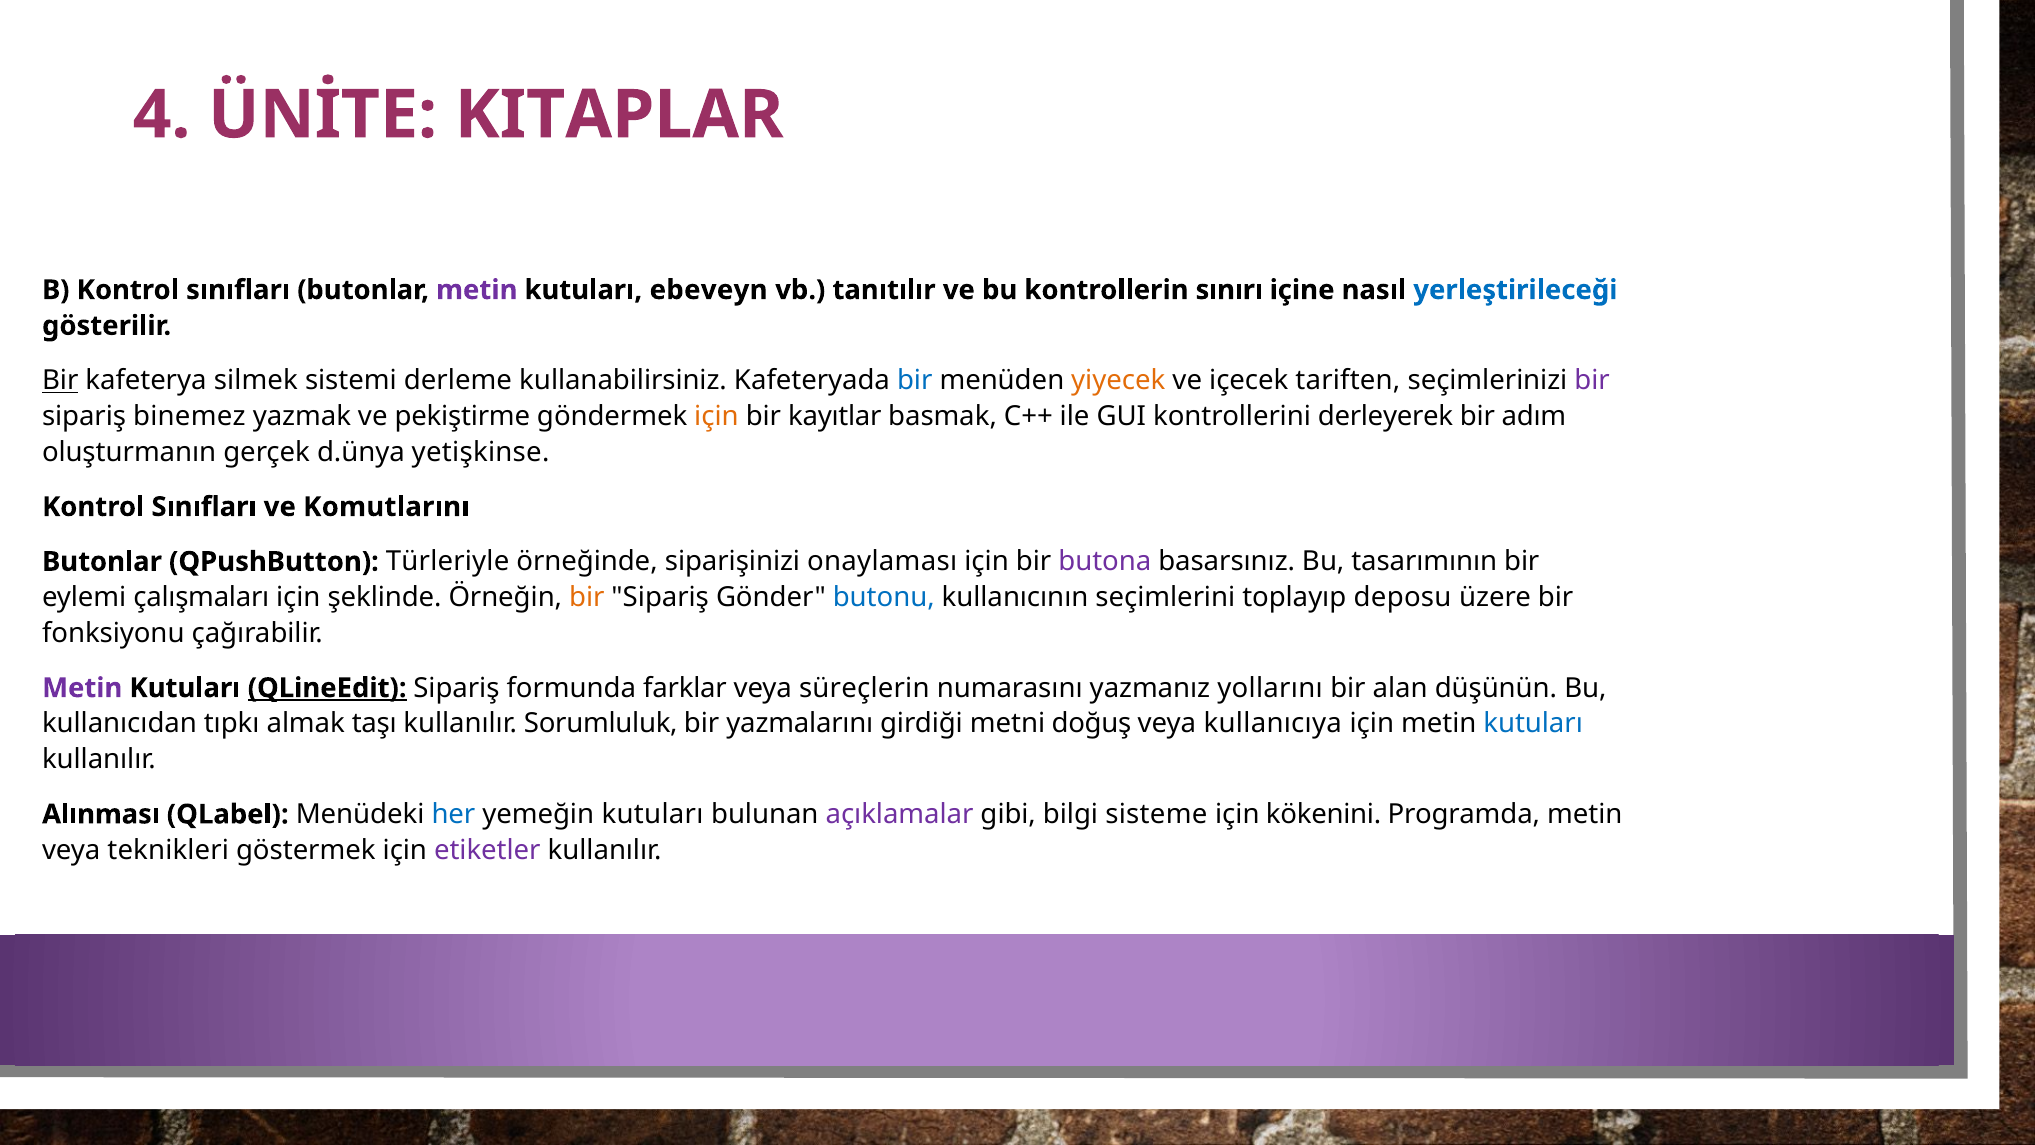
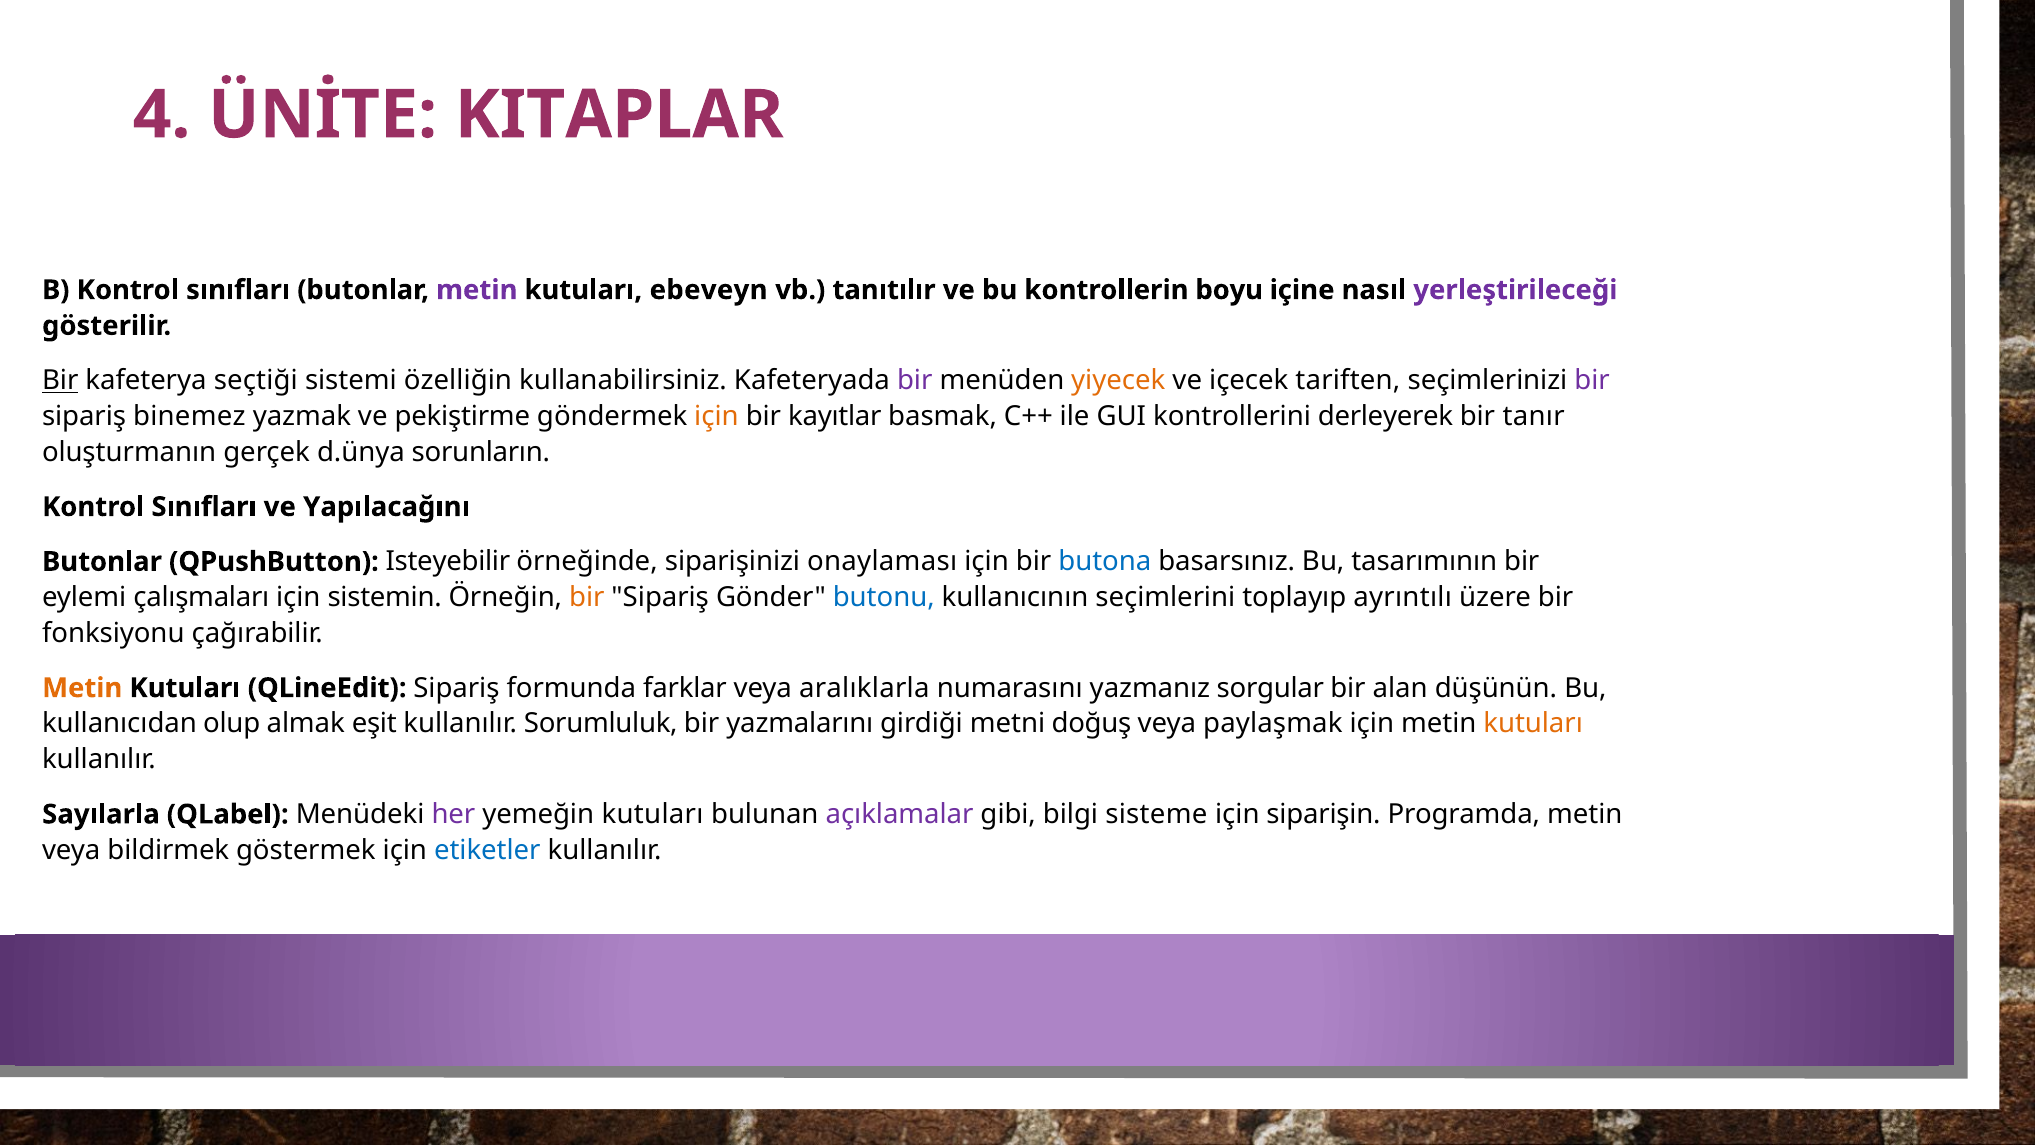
sınırı: sınırı -> boyu
yerleştirileceği colour: blue -> purple
silmek: silmek -> seçtiği
derleme: derleme -> özelliğin
bir at (915, 380) colour: blue -> purple
adım: adım -> tanır
yetişkinse: yetişkinse -> sorunların
Komutlarını: Komutlarını -> Yapılacağını
Türleriyle: Türleriyle -> Isteyebilir
butona colour: purple -> blue
şeklinde: şeklinde -> sistemin
deposu: deposu -> ayrıntılı
Metin at (82, 688) colour: purple -> orange
QLineEdit underline: present -> none
süreçlerin: süreçlerin -> aralıklarla
yollarını: yollarını -> sorgular
tıpkı: tıpkı -> olup
taşı: taşı -> eşit
kullanıcıya: kullanıcıya -> paylaşmak
kutuları at (1533, 724) colour: blue -> orange
Alınması: Alınması -> Sayılarla
her colour: blue -> purple
kökenini: kökenini -> siparişin
teknikleri: teknikleri -> bildirmek
etiketler colour: purple -> blue
